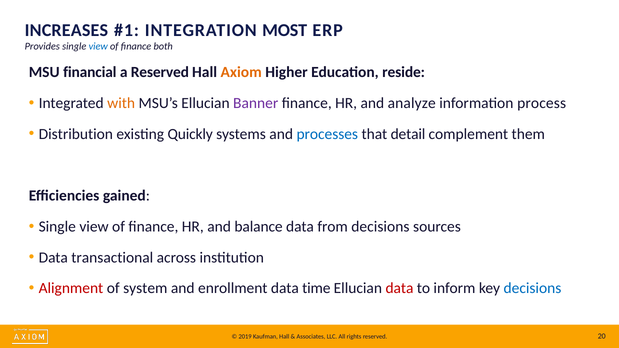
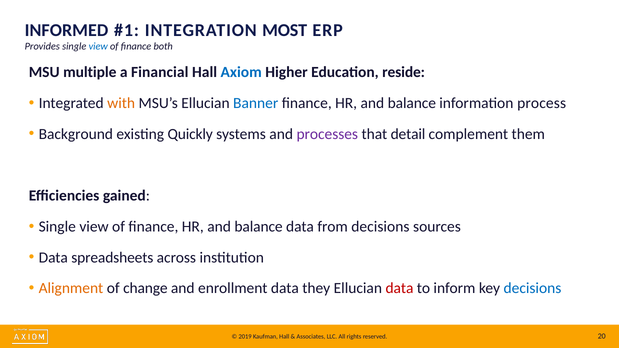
INCREASES: INCREASES -> INFORMED
financial: financial -> multiple
a Reserved: Reserved -> Financial
Axiom colour: orange -> blue
Banner colour: purple -> blue
analyze at (412, 103): analyze -> balance
Distribution: Distribution -> Background
processes colour: blue -> purple
transactional: transactional -> spreadsheets
Alignment colour: red -> orange
system: system -> change
time: time -> they
